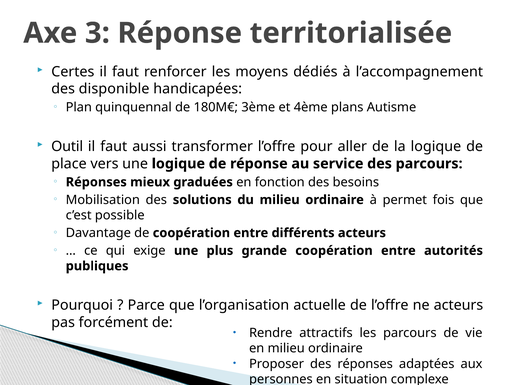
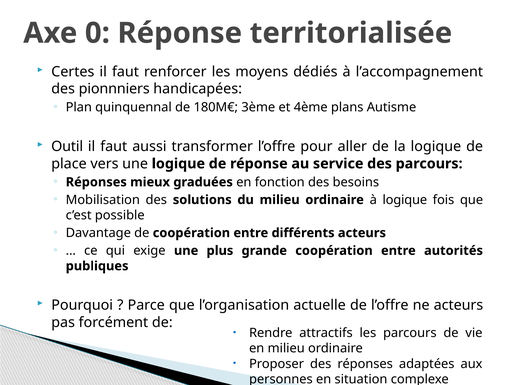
3: 3 -> 0
disponible: disponible -> pionnniers
à permet: permet -> logique
